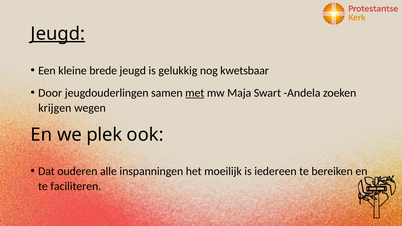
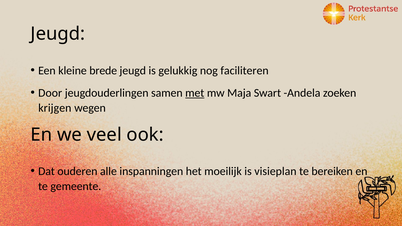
Jeugd at (58, 34) underline: present -> none
kwetsbaar: kwetsbaar -> faciliteren
plek: plek -> veel
iedereen: iedereen -> visieplan
faciliteren: faciliteren -> gemeente
